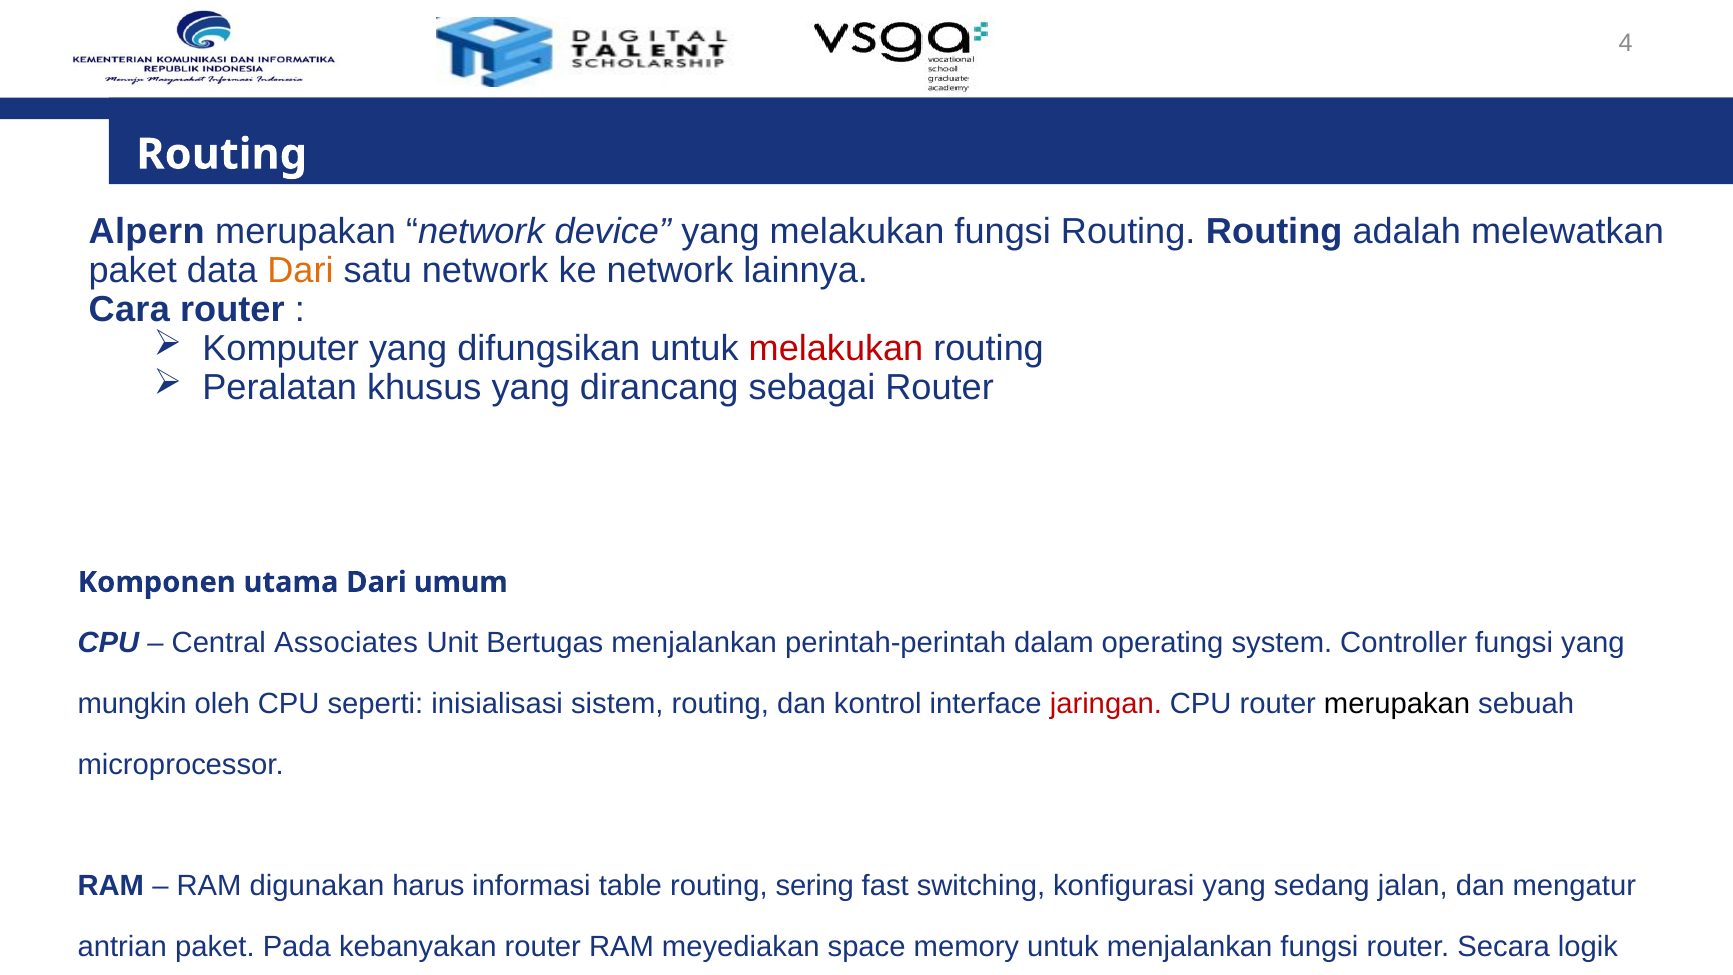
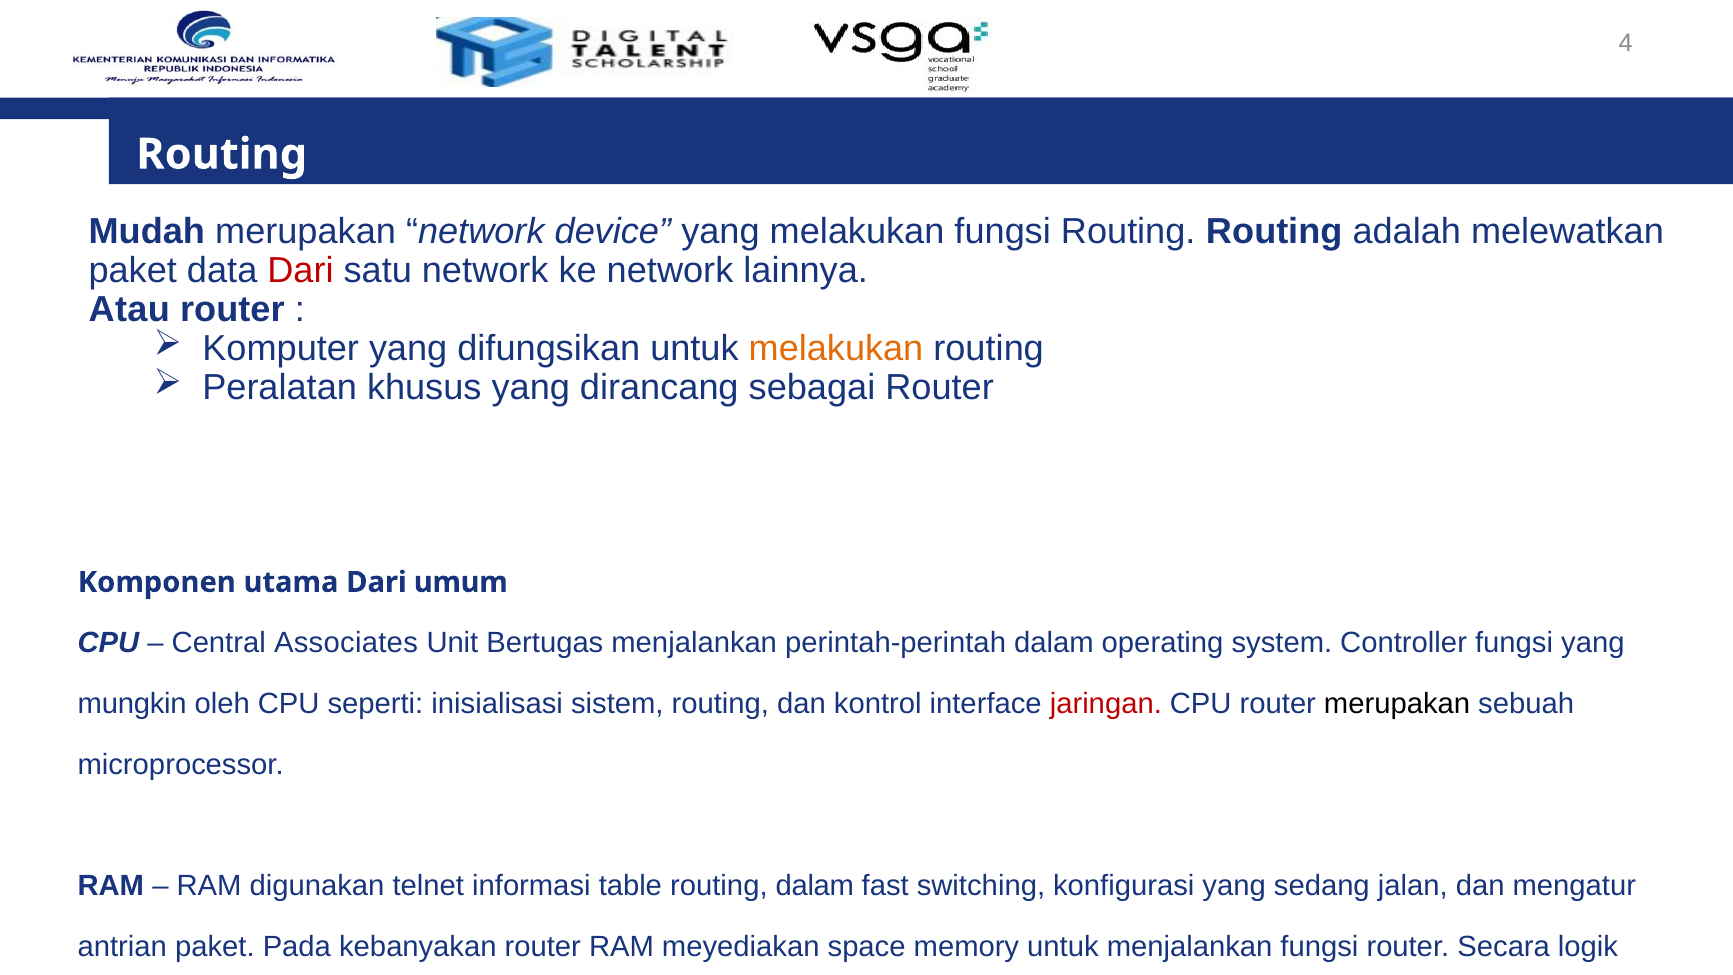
Alpern: Alpern -> Mudah
Dari at (301, 270) colour: orange -> red
Cara at (129, 309): Cara -> Atau
melakukan at (836, 348) colour: red -> orange
harus: harus -> telnet
routing sering: sering -> dalam
